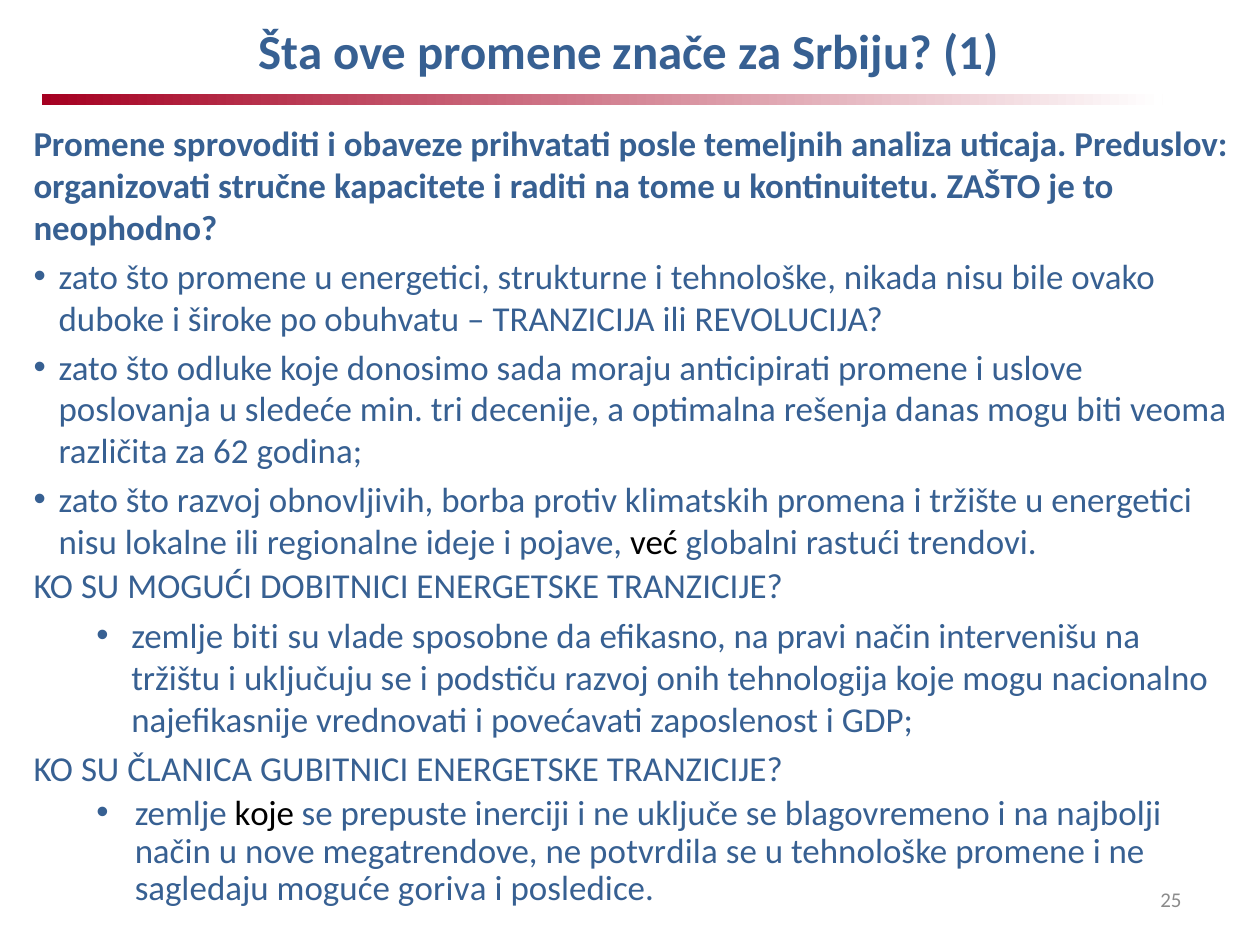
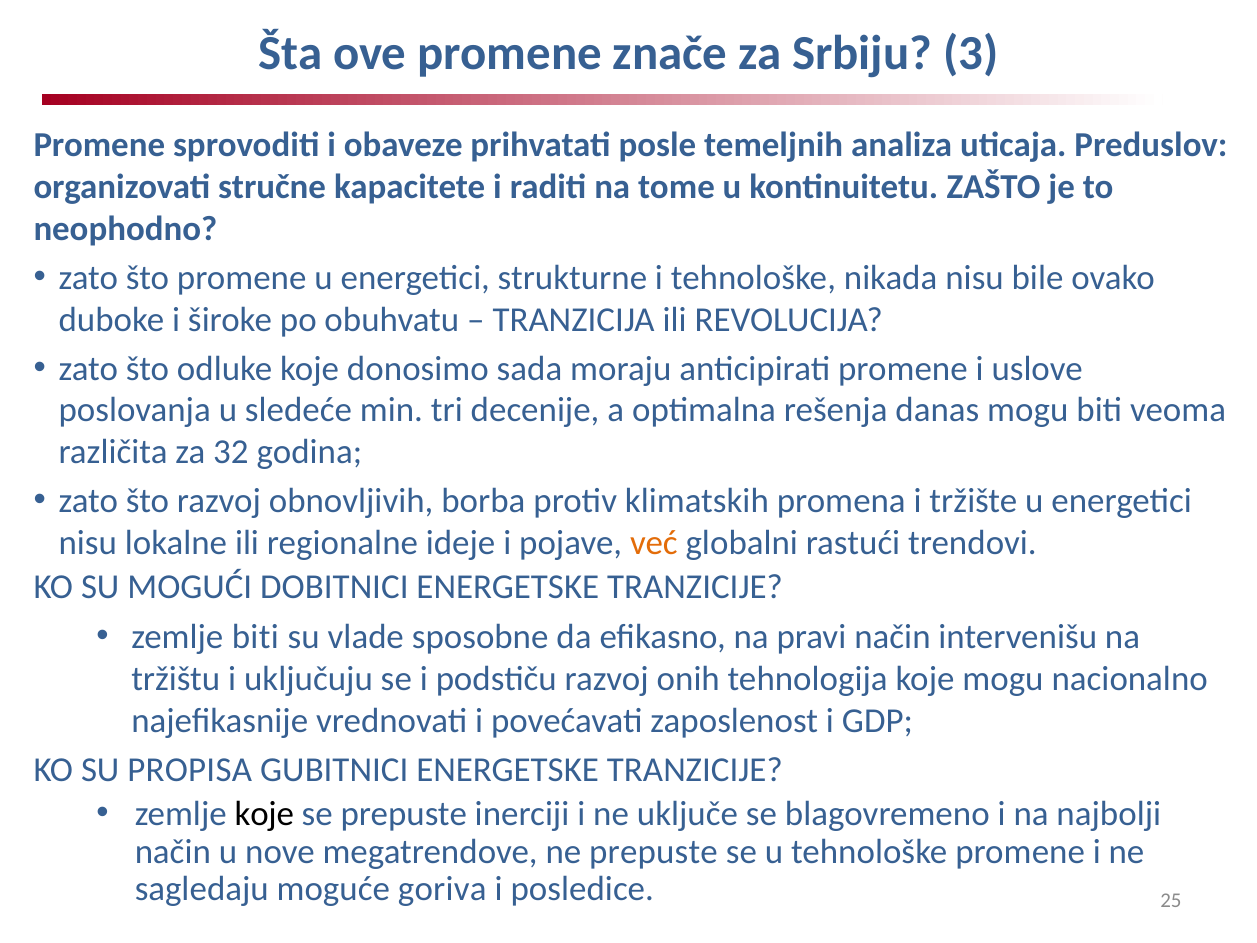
1: 1 -> 3
62: 62 -> 32
već colour: black -> orange
ČLANICA: ČLANICA -> PROPISA
ne potvrdila: potvrdila -> prepuste
